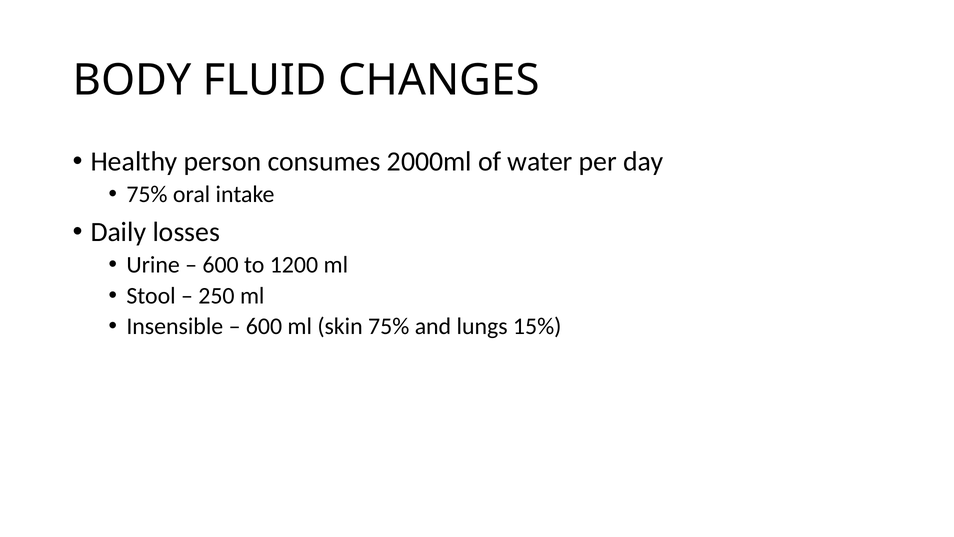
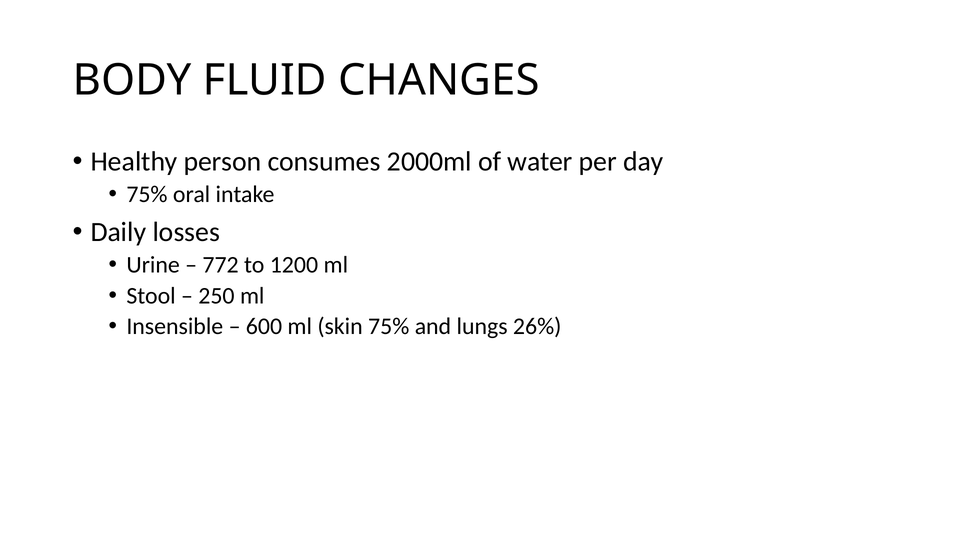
600 at (221, 265): 600 -> 772
15%: 15% -> 26%
